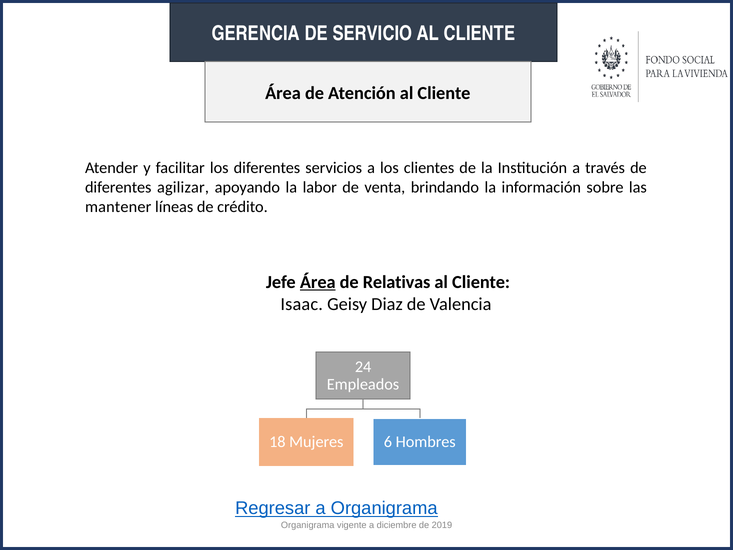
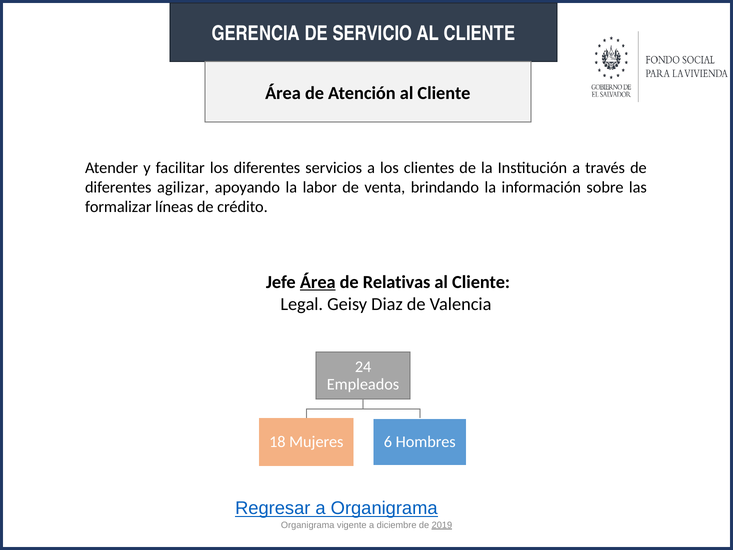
mantener: mantener -> formalizar
Isaac: Isaac -> Legal
2019 underline: none -> present
